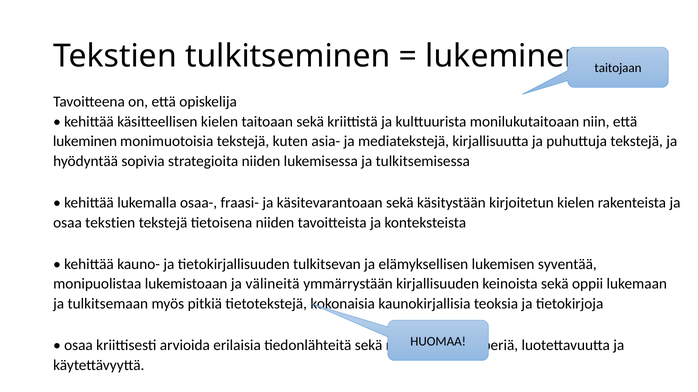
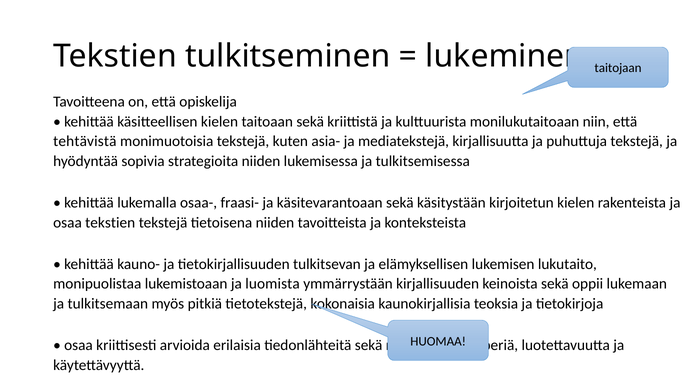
lukeminen at (85, 142): lukeminen -> tehtävistä
syventää: syventää -> lukutaito
välineitä: välineitä -> luomista
